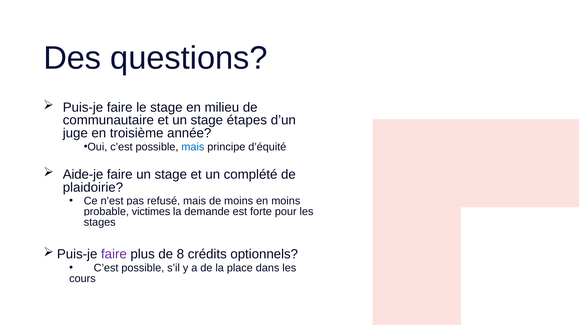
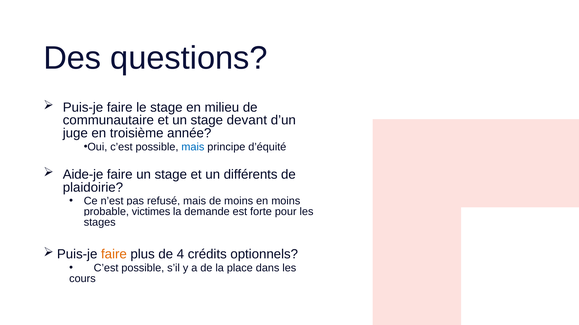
étapes: étapes -> devant
complété: complété -> différents
faire at (114, 255) colour: purple -> orange
8: 8 -> 4
